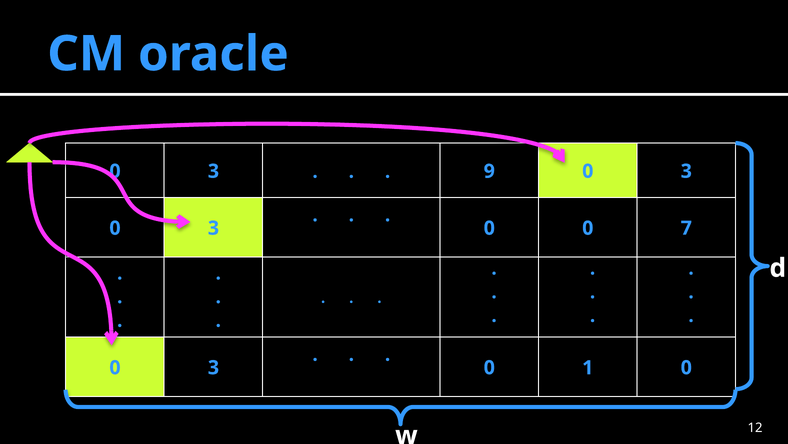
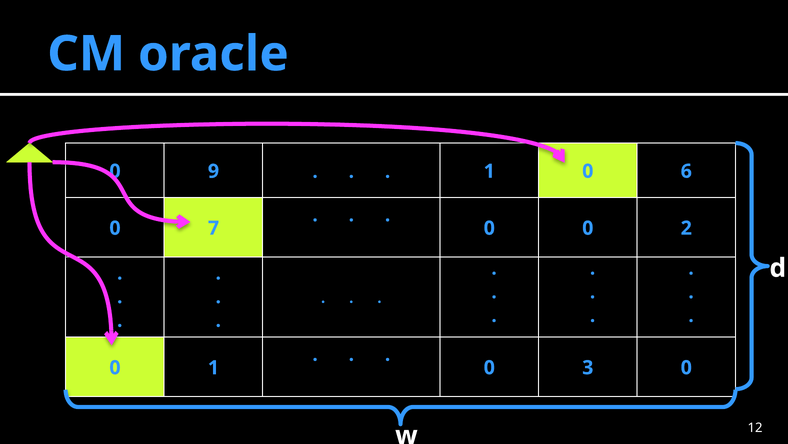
3 at (213, 171): 3 -> 9
9 at (489, 171): 9 -> 1
3 at (686, 171): 3 -> 6
3 at (213, 228): 3 -> 7
7: 7 -> 2
3 at (213, 367): 3 -> 1
1: 1 -> 3
